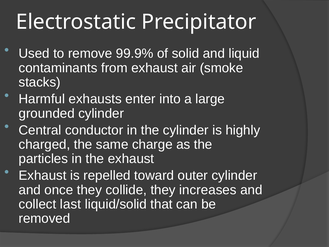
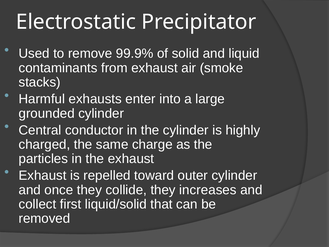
last: last -> first
